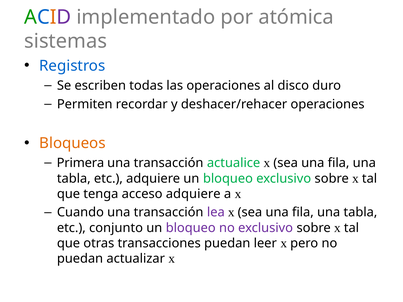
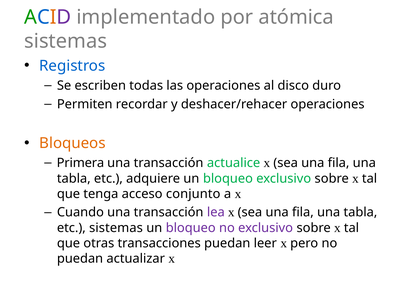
acceso adquiere: adquiere -> conjunto
etc conjunto: conjunto -> sistemas
